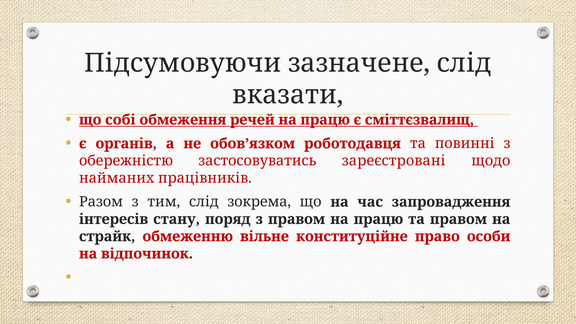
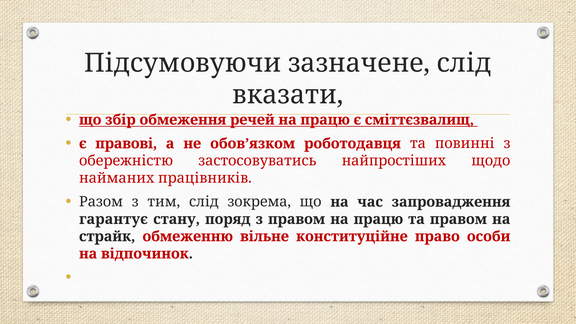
собі: собі -> збір
органів: органів -> правові
зареєстровані: зареєстровані -> найпростіших
інтересів: інтересів -> гарантує
